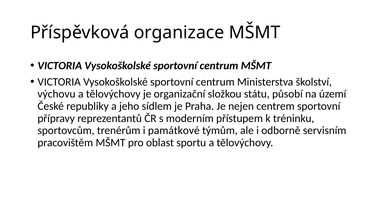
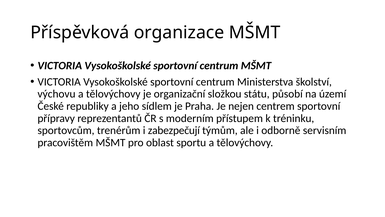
památkové: památkové -> zabezpečují
